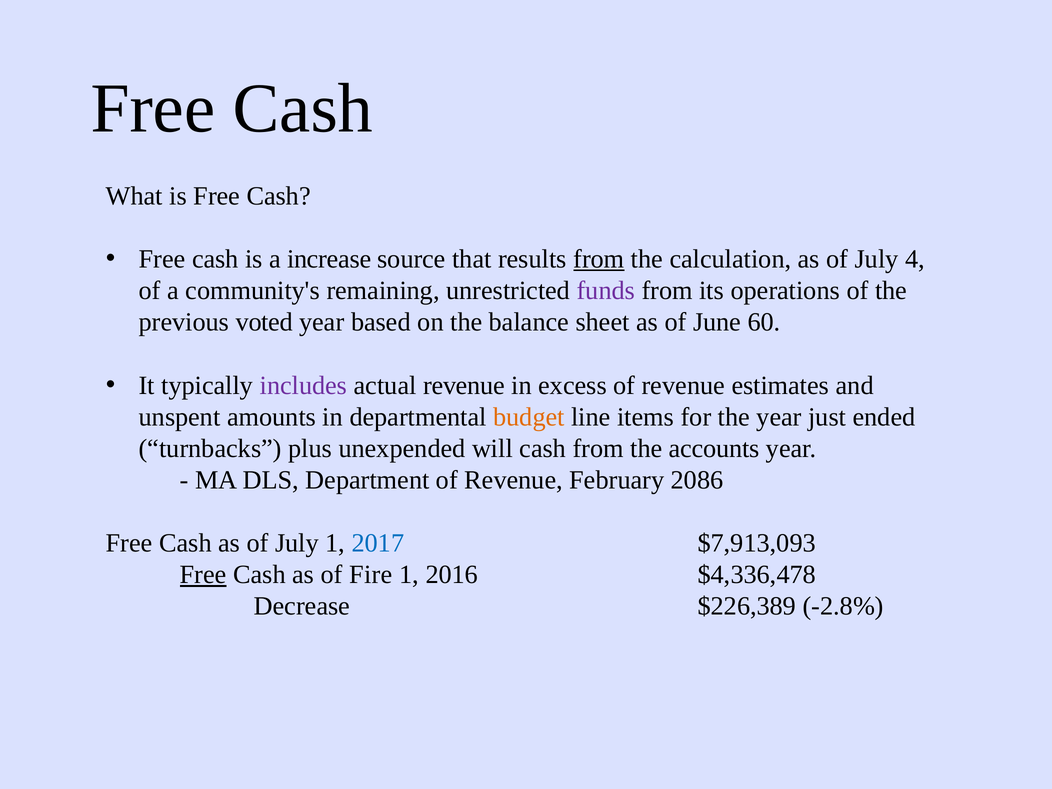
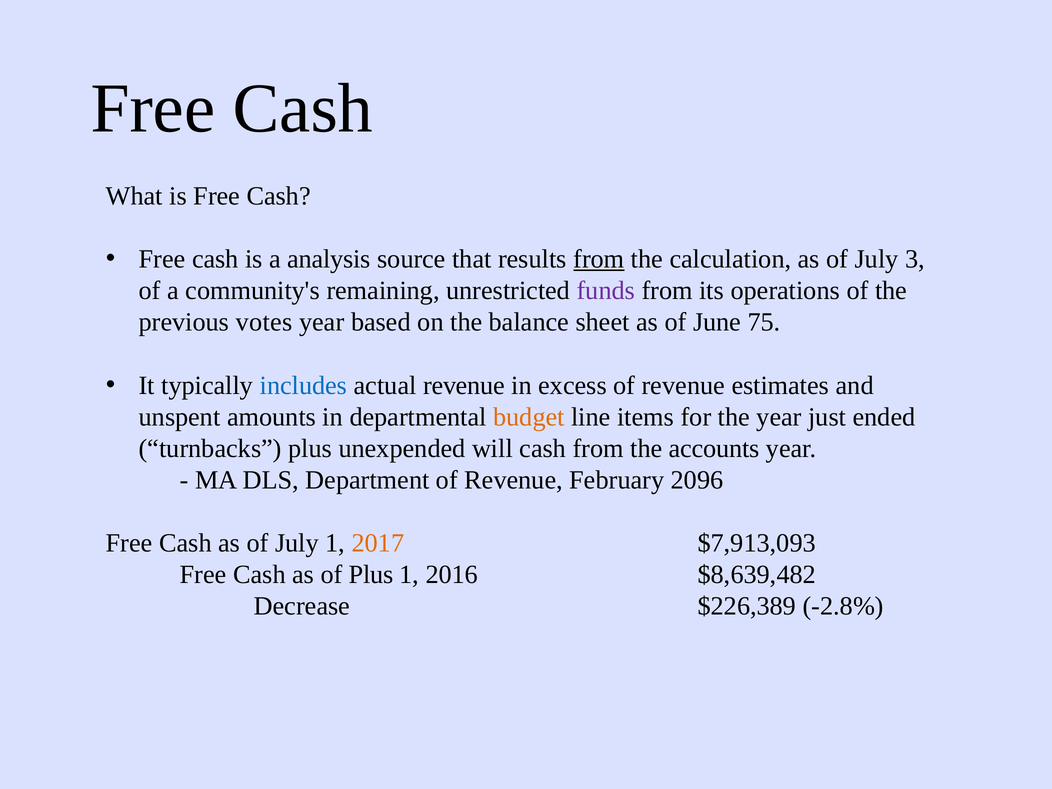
increase: increase -> analysis
4: 4 -> 3
voted: voted -> votes
60: 60 -> 75
includes colour: purple -> blue
2086: 2086 -> 2096
2017 colour: blue -> orange
Free at (203, 575) underline: present -> none
of Fire: Fire -> Plus
$4,336,478: $4,336,478 -> $8,639,482
